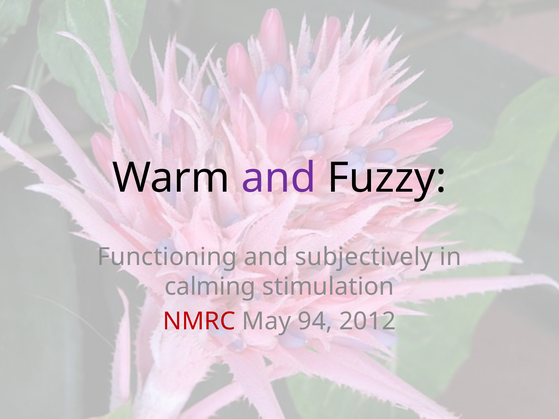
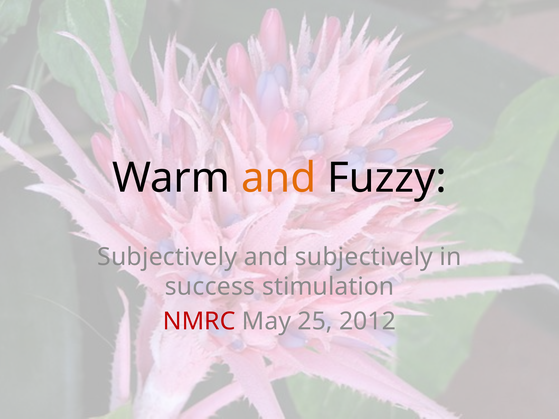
and at (279, 178) colour: purple -> orange
Functioning at (167, 257): Functioning -> Subjectively
calming: calming -> success
94: 94 -> 25
